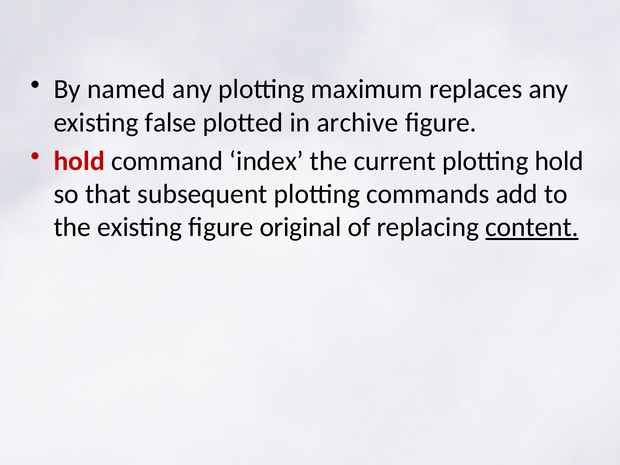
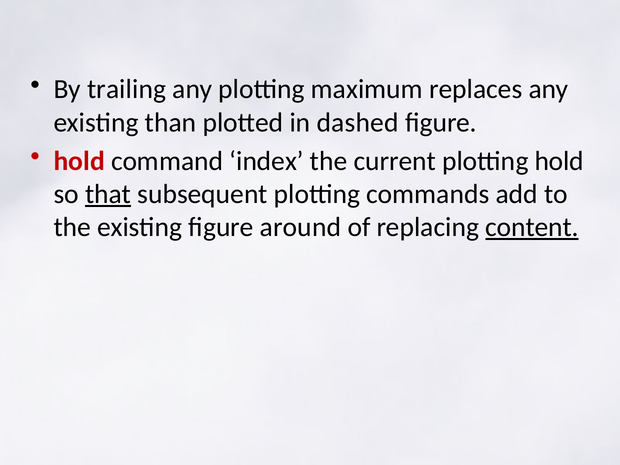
named: named -> trailing
false: false -> than
archive: archive -> dashed
that underline: none -> present
original: original -> around
